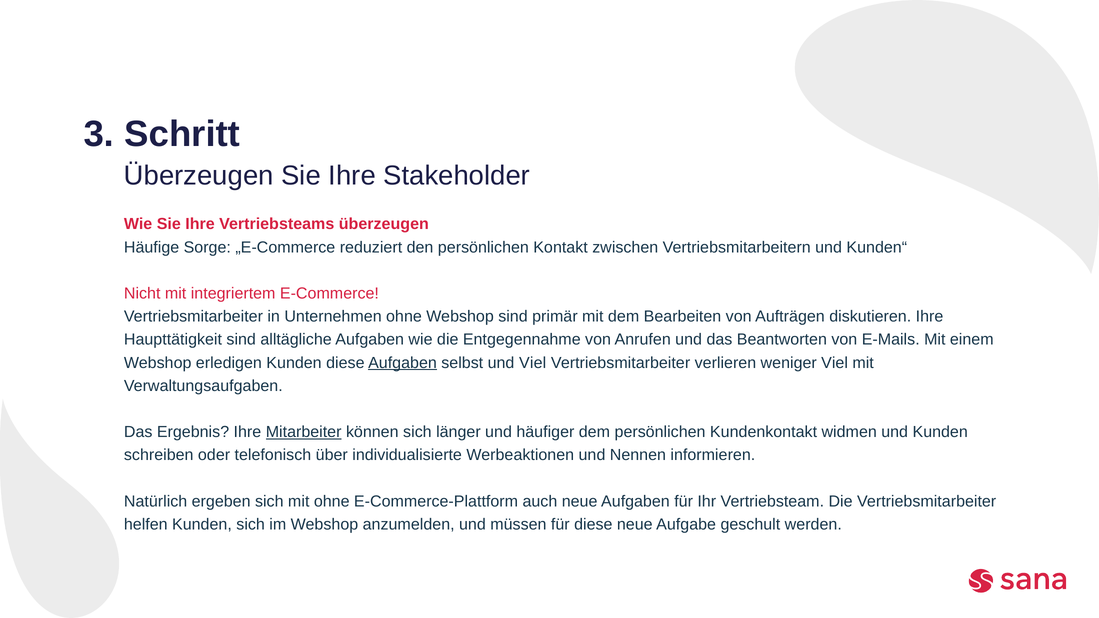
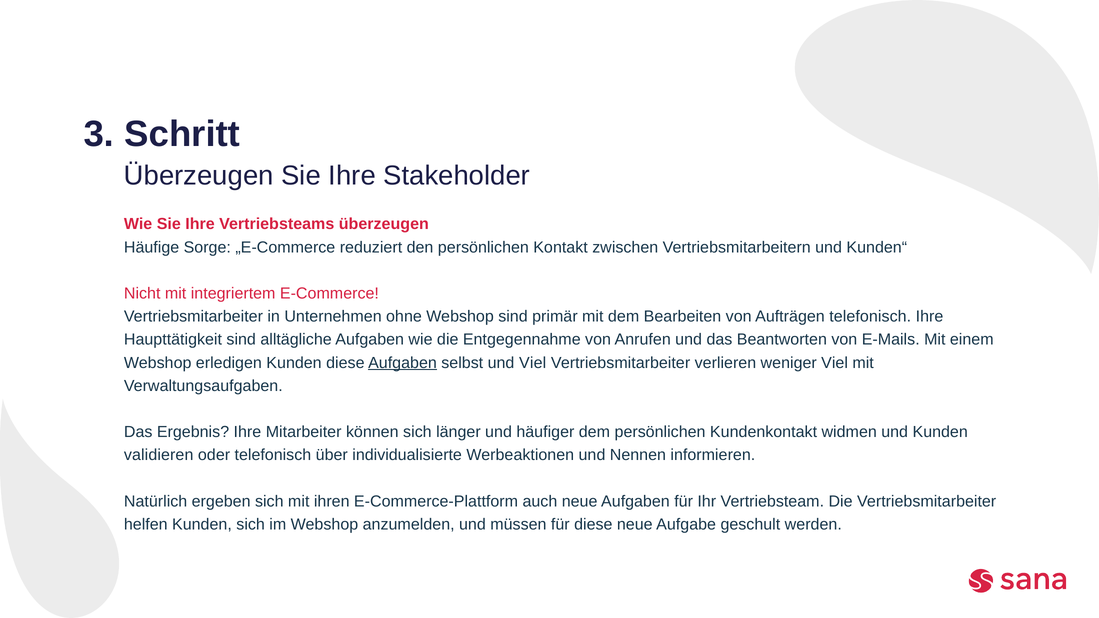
Aufträgen diskutieren: diskutieren -> telefonisch
Mitarbeiter underline: present -> none
schreiben: schreiben -> validieren
mit ohne: ohne -> ihren
